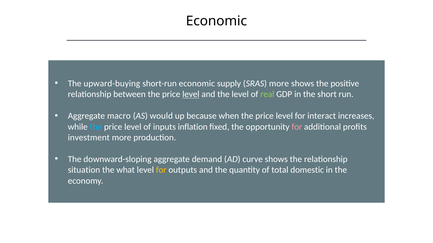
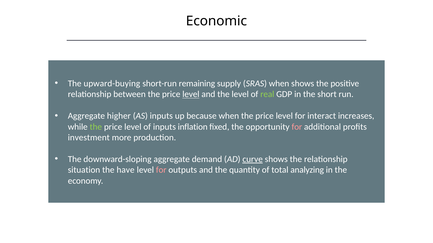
short-run economic: economic -> remaining
SRAS more: more -> when
macro: macro -> higher
AS would: would -> inputs
the at (96, 127) colour: light blue -> light green
curve underline: none -> present
what: what -> have
for at (161, 170) colour: yellow -> pink
domestic: domestic -> analyzing
